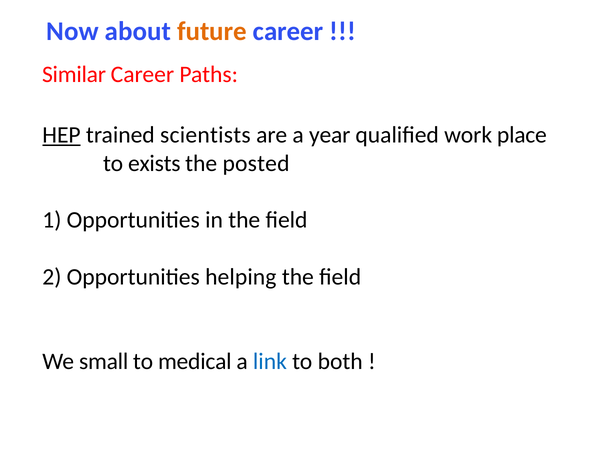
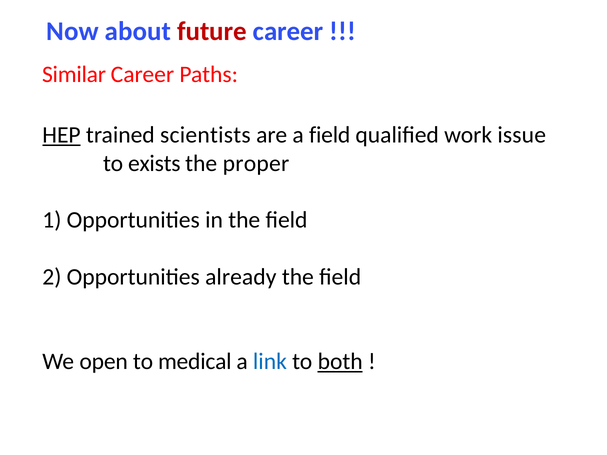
future colour: orange -> red
a year: year -> field
place: place -> issue
posted: posted -> proper
helping: helping -> already
small: small -> open
both underline: none -> present
